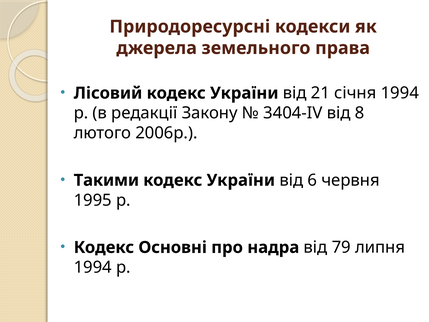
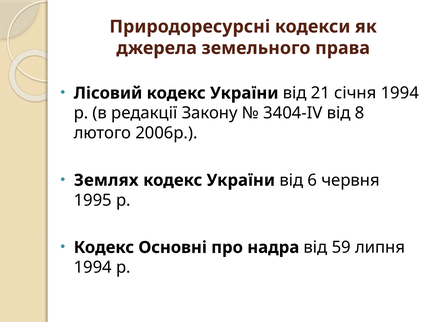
Такими: Такими -> Землях
79: 79 -> 59
